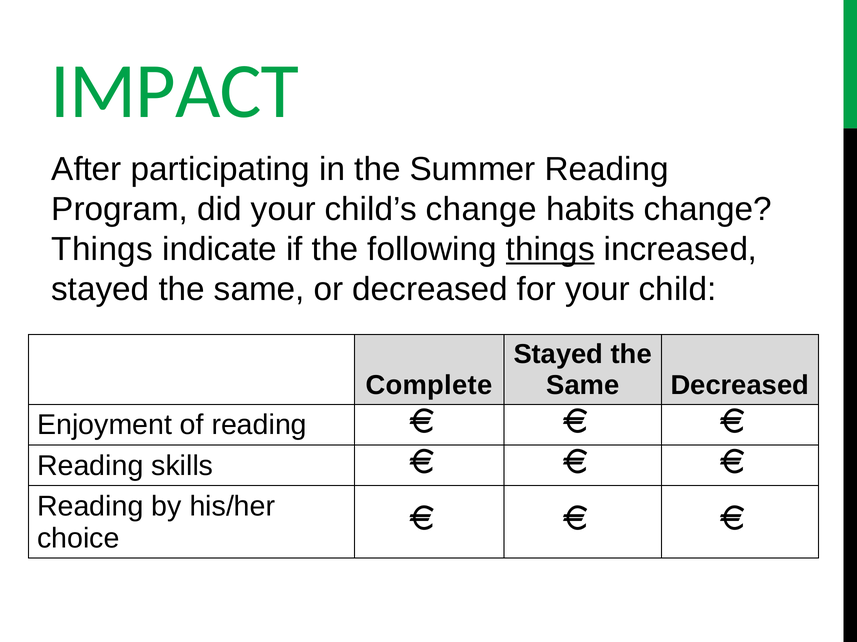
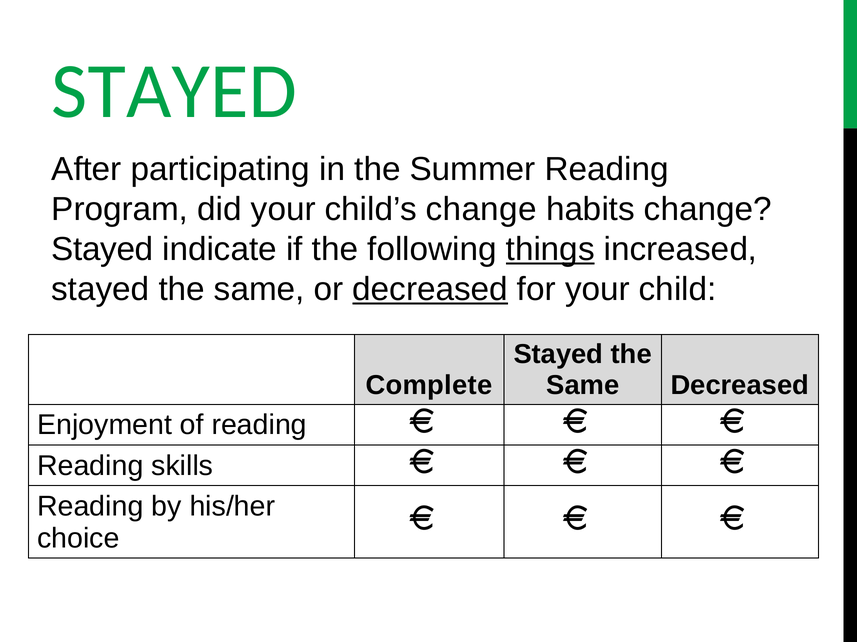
IMPACT at (175, 91): IMPACT -> STAYED
Things at (102, 249): Things -> Stayed
decreased at (430, 289) underline: none -> present
